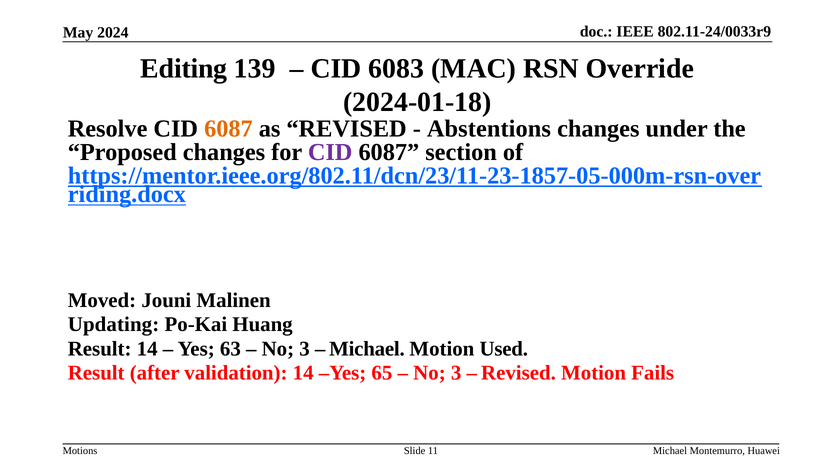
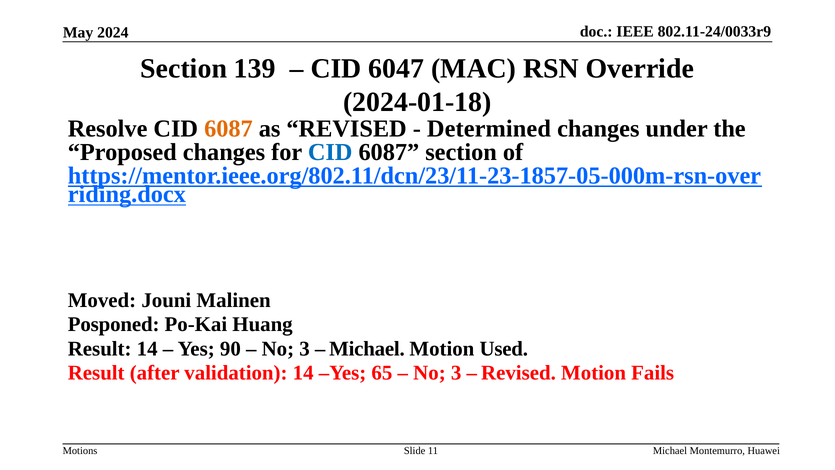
Editing at (184, 69): Editing -> Section
6083: 6083 -> 6047
Abstentions: Abstentions -> Determined
CID at (330, 152) colour: purple -> blue
Updating: Updating -> Posponed
63: 63 -> 90
